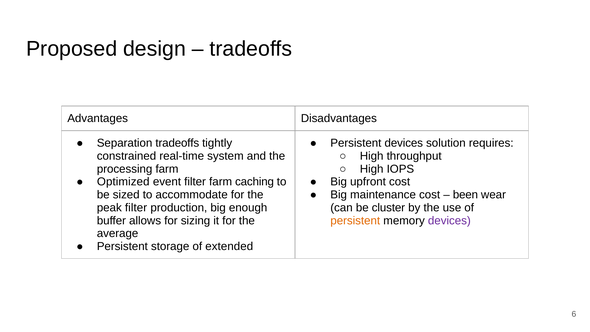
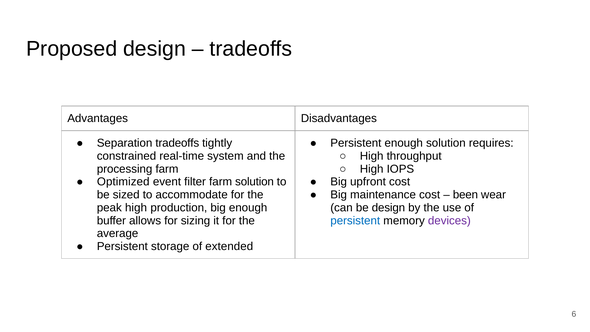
Persistent devices: devices -> enough
farm caching: caching -> solution
peak filter: filter -> high
be cluster: cluster -> design
persistent at (355, 220) colour: orange -> blue
